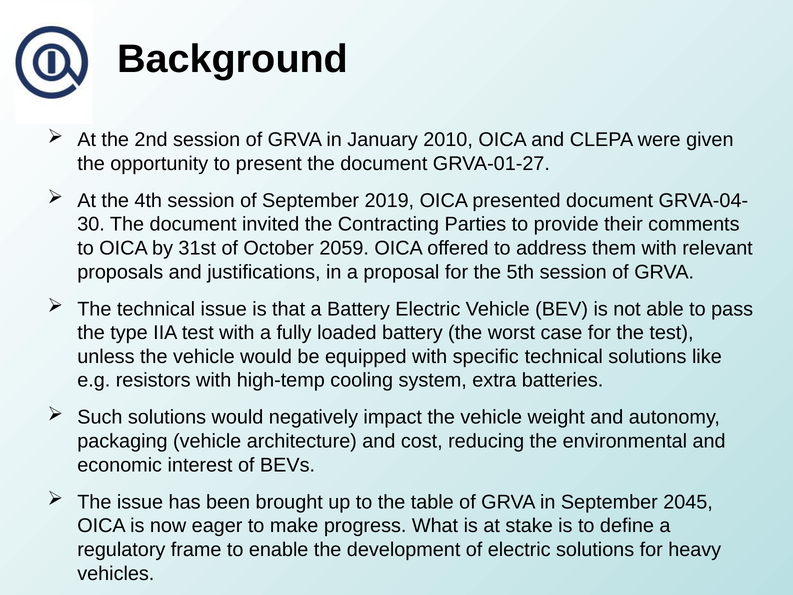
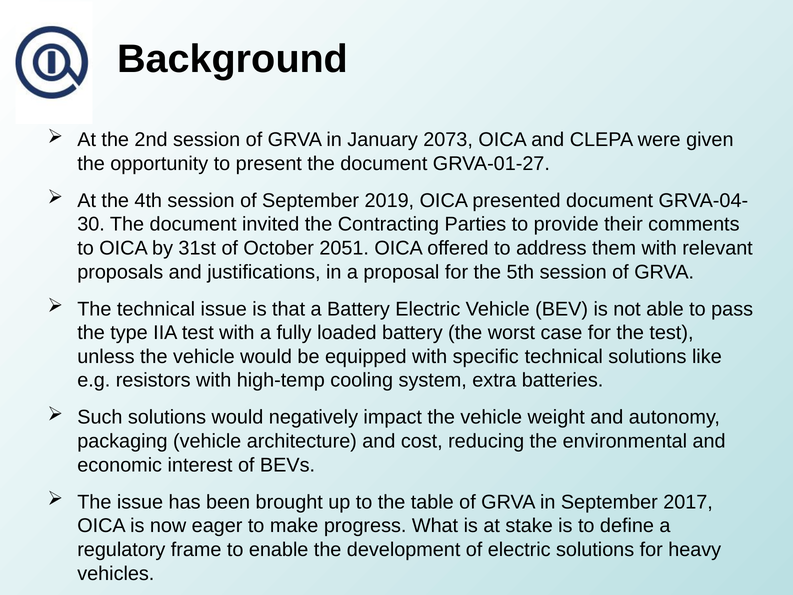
2010: 2010 -> 2073
2059: 2059 -> 2051
2045: 2045 -> 2017
